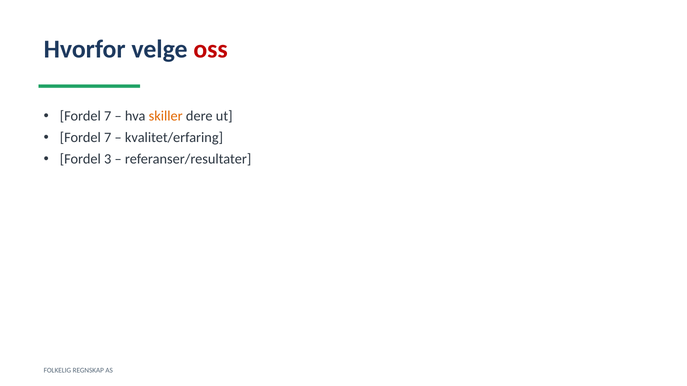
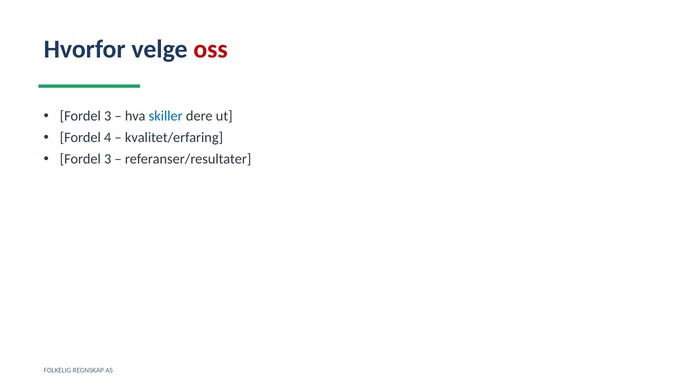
7 at (108, 116): 7 -> 3
skiller colour: orange -> blue
7 at (108, 138): 7 -> 4
